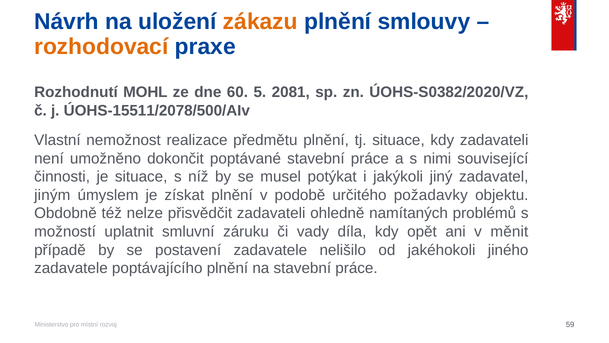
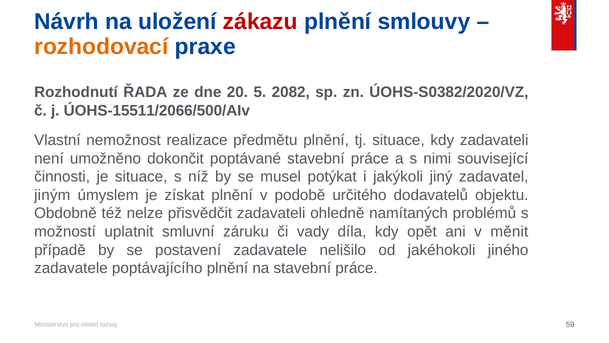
zákazu colour: orange -> red
MOHL: MOHL -> ŘADA
60: 60 -> 20
2081: 2081 -> 2082
ÚOHS-15511/2078/500/AIv: ÚOHS-15511/2078/500/AIv -> ÚOHS-15511/2066/500/AIv
požadavky: požadavky -> dodavatelů
